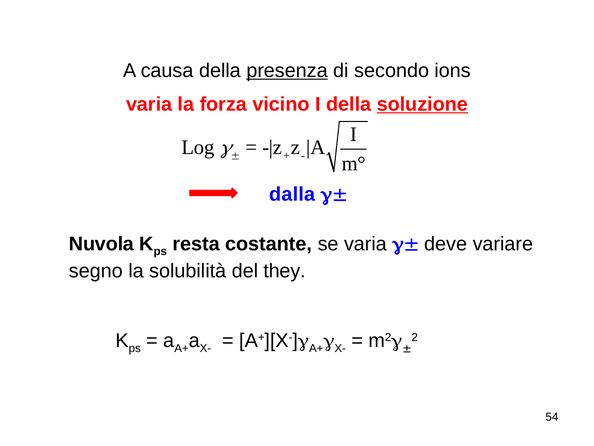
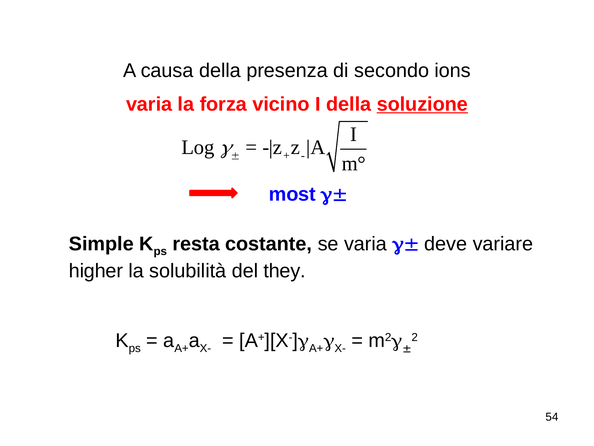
presenza underline: present -> none
dalla: dalla -> most
Nuvola: Nuvola -> Simple
segno: segno -> higher
